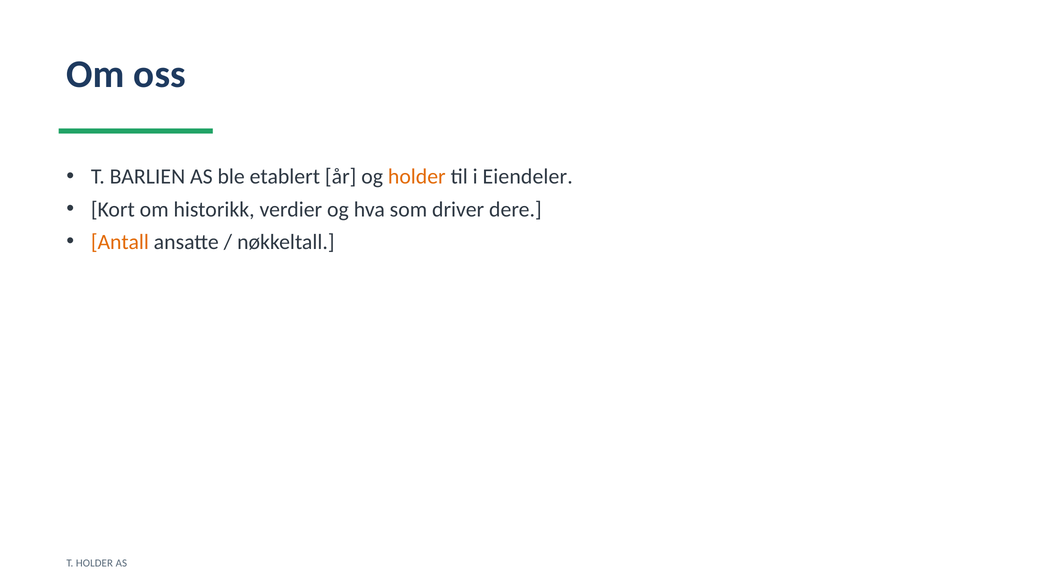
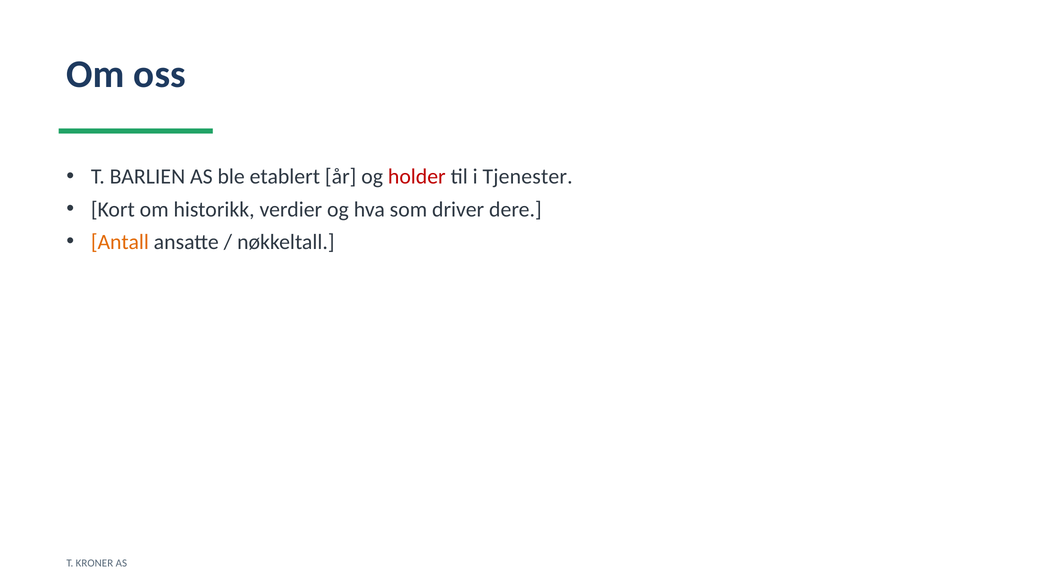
holder at (417, 177) colour: orange -> red
Eiendeler: Eiendeler -> Tjenester
T HOLDER: HOLDER -> KRONER
